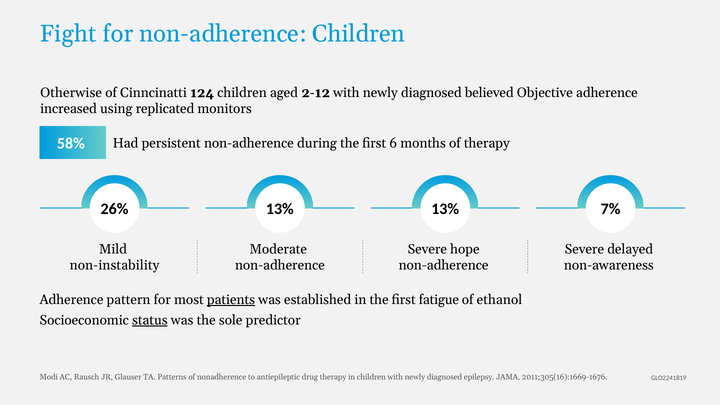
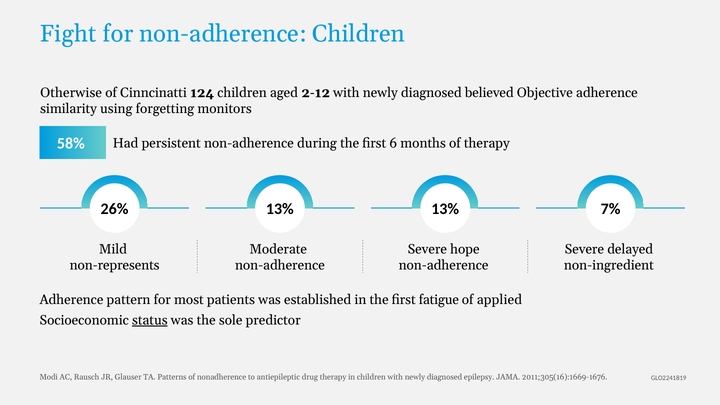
increased: increased -> similarity
replicated: replicated -> forgetting
non-instability: non-instability -> non-represents
non-awareness: non-awareness -> non-ingredient
patients underline: present -> none
ethanol: ethanol -> applied
